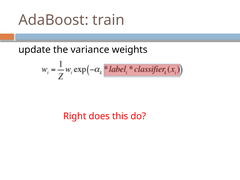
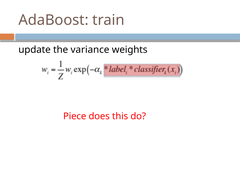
Right: Right -> Piece
